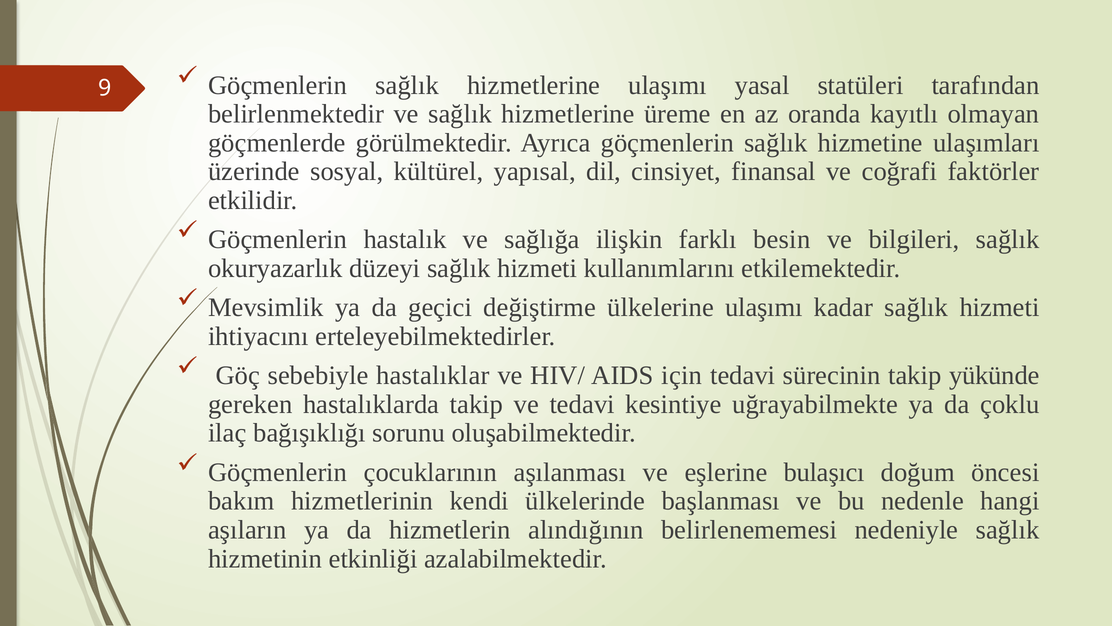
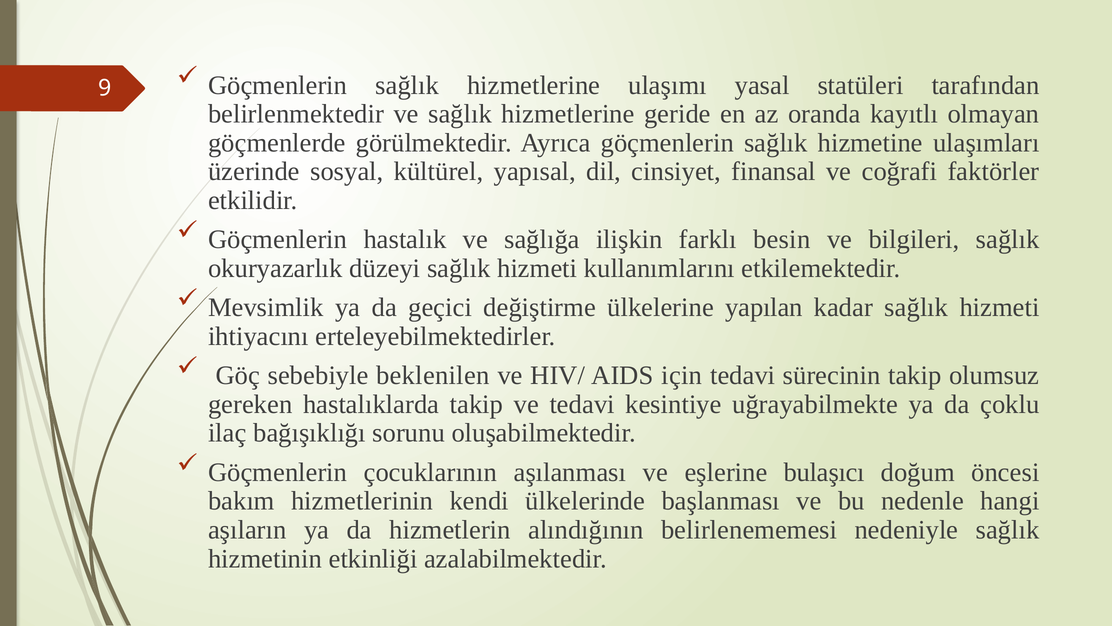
üreme: üreme -> geride
ülkelerine ulaşımı: ulaşımı -> yapılan
hastalıklar: hastalıklar -> beklenilen
yükünde: yükünde -> olumsuz
